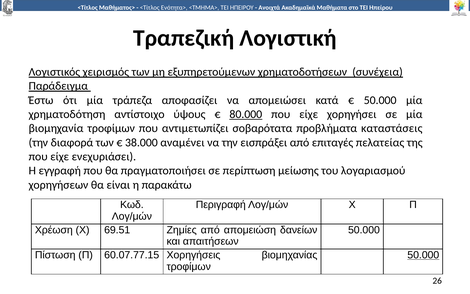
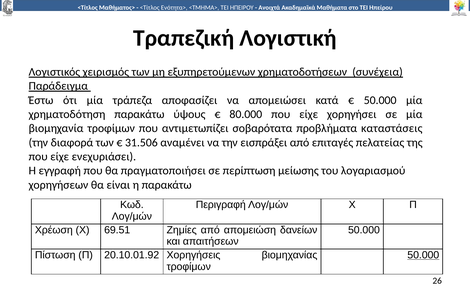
χρηματοδότηση αντίστοιχο: αντίστοιχο -> παρακάτω
80.000 underline: present -> none
38.000: 38.000 -> 31.506
60.07.77.15: 60.07.77.15 -> 20.10.01.92
